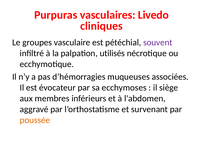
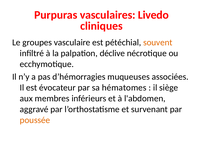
souvent colour: purple -> orange
utilisés: utilisés -> déclive
ecchymoses: ecchymoses -> hématomes
